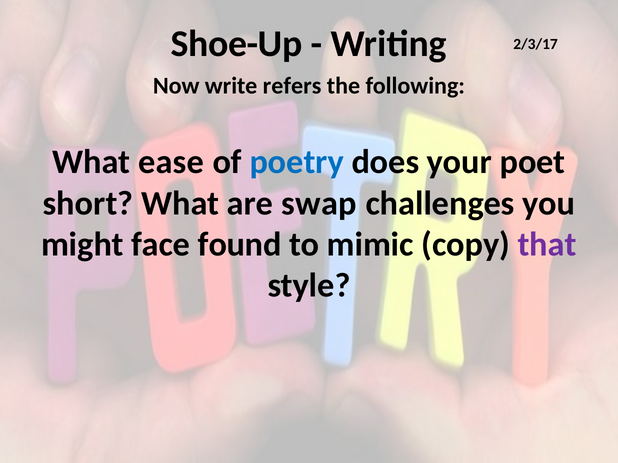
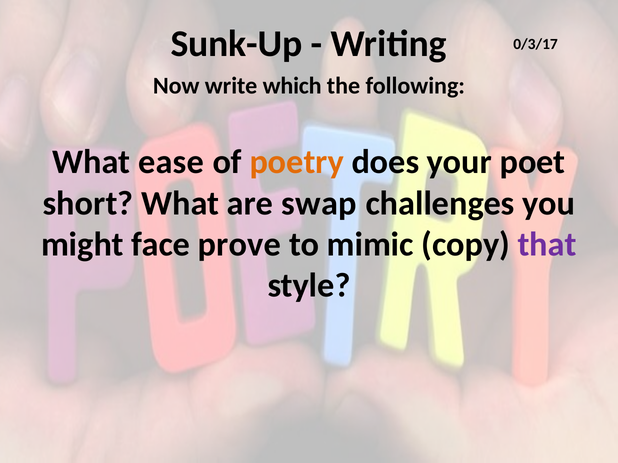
Shoe-Up: Shoe-Up -> Sunk-Up
2/3/17: 2/3/17 -> 0/3/17
refers: refers -> which
poetry colour: blue -> orange
found: found -> prove
